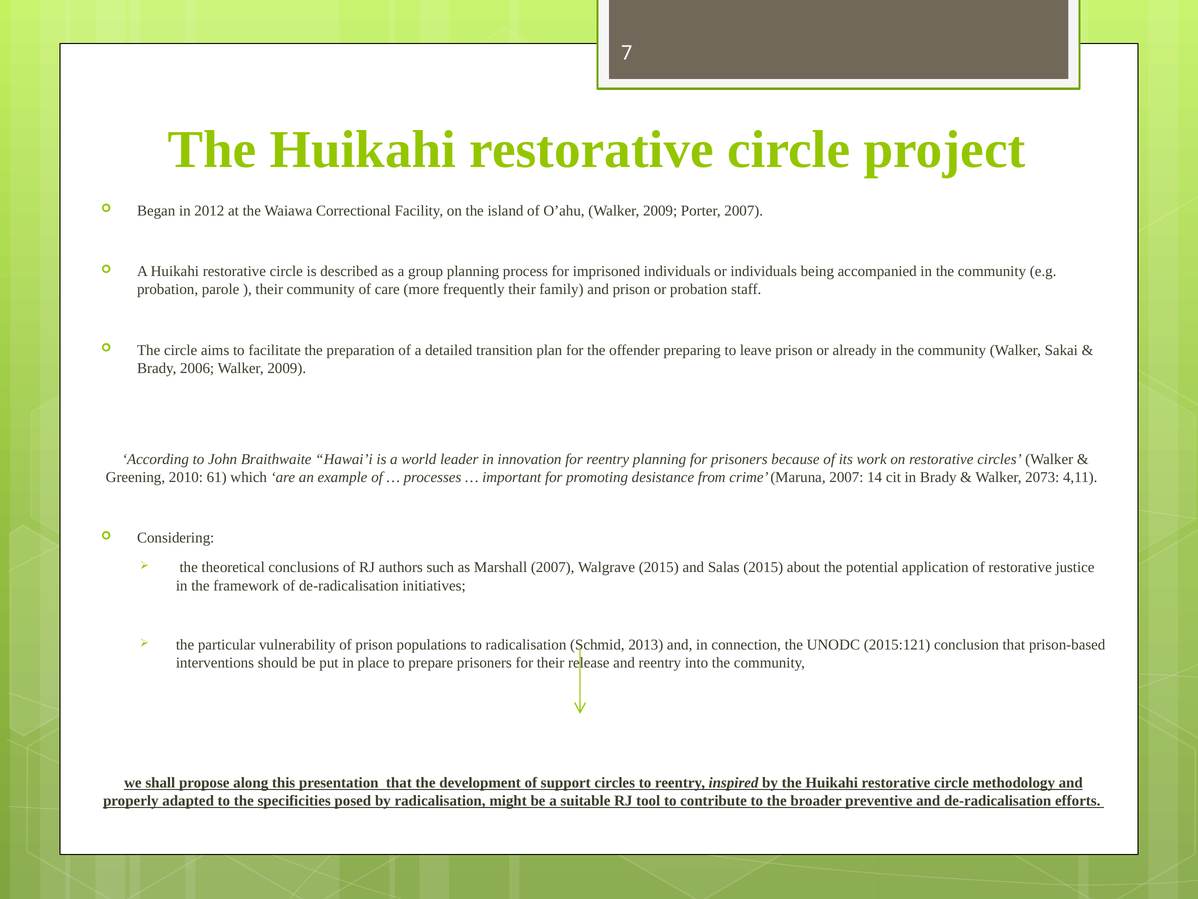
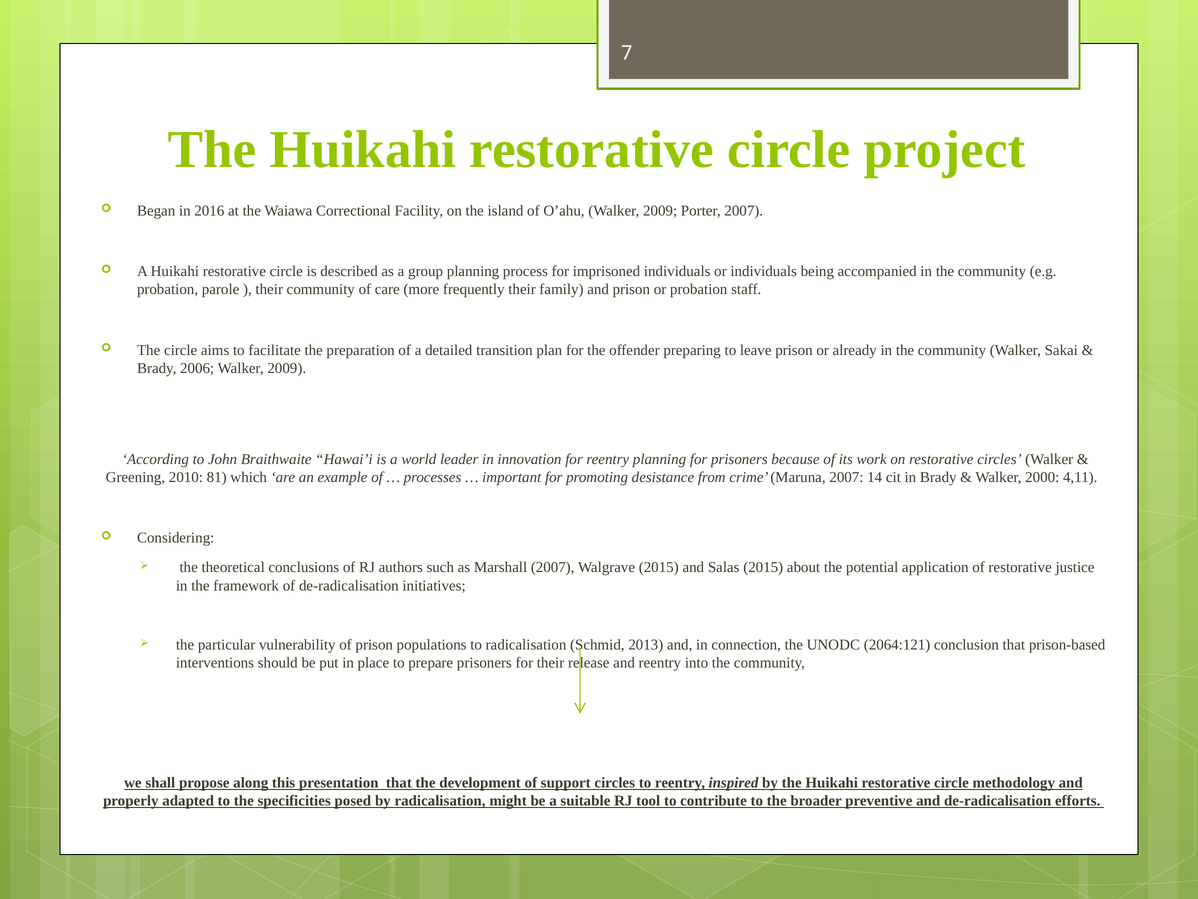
2012: 2012 -> 2016
61: 61 -> 81
2073: 2073 -> 2000
2015:121: 2015:121 -> 2064:121
